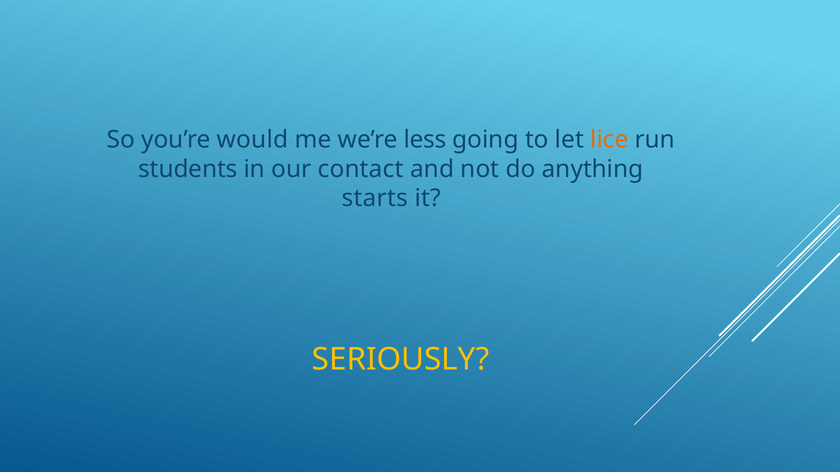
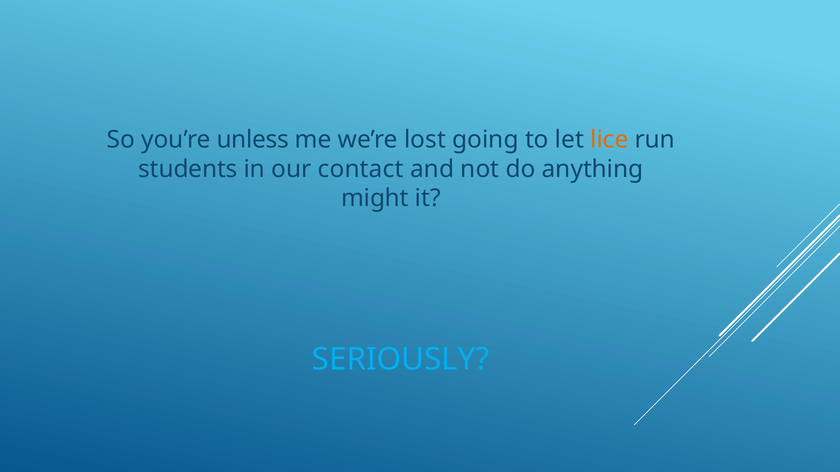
would: would -> unless
less: less -> lost
starts: starts -> might
SERIOUSLY colour: yellow -> light blue
